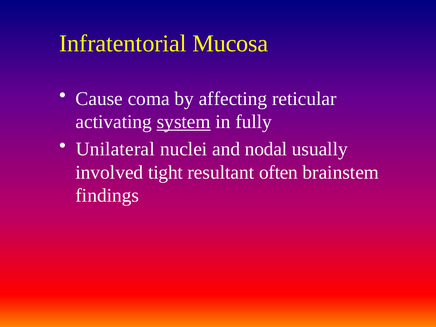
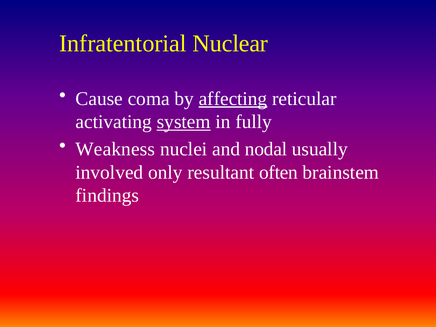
Mucosa: Mucosa -> Nuclear
affecting underline: none -> present
Unilateral: Unilateral -> Weakness
tight: tight -> only
